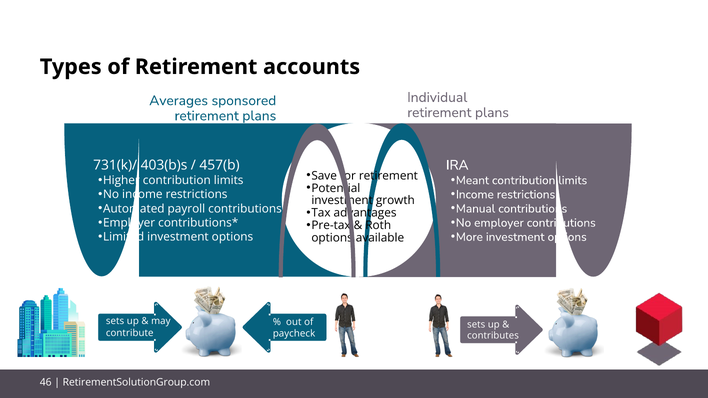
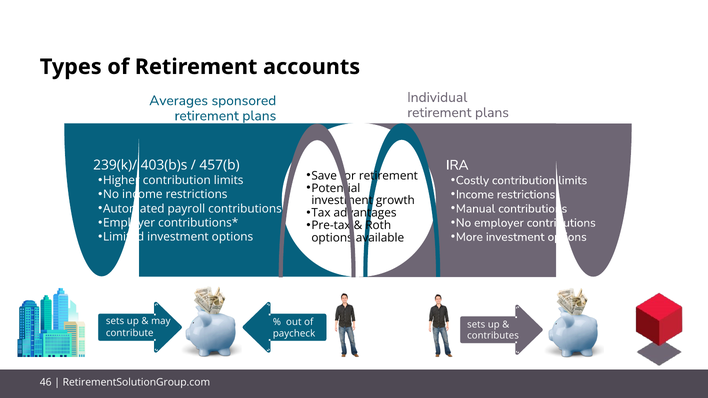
731(k)/: 731(k)/ -> 239(k)/
Meant: Meant -> Costly
